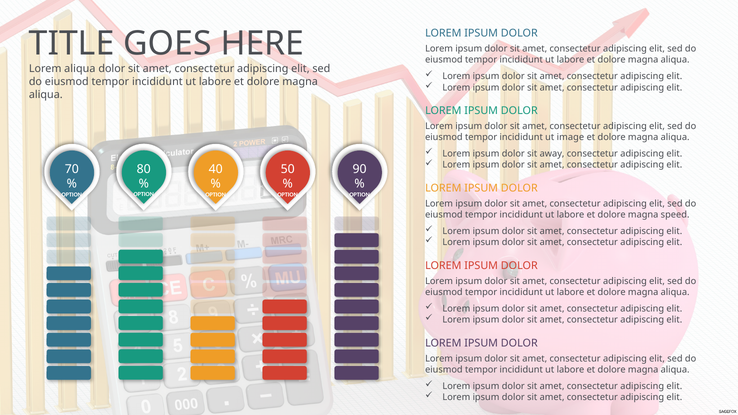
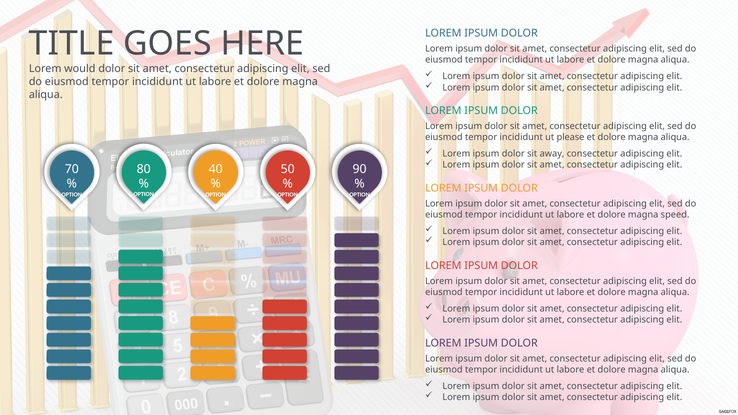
Lorem aliqua: aliqua -> would
image: image -> please
